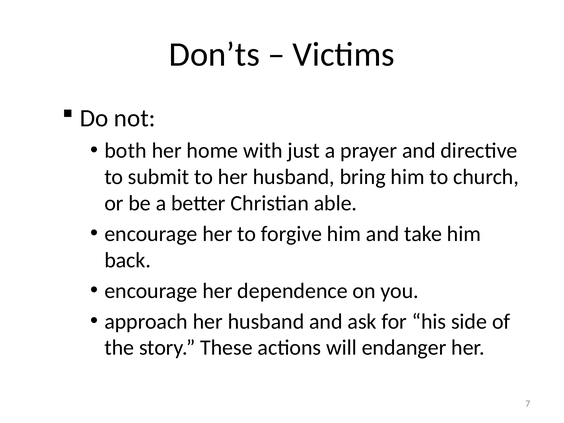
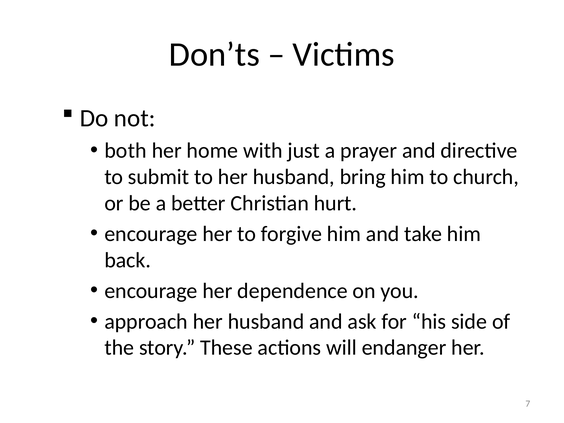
able: able -> hurt
